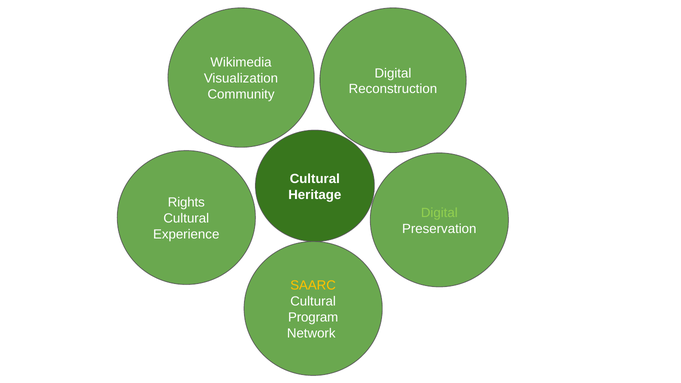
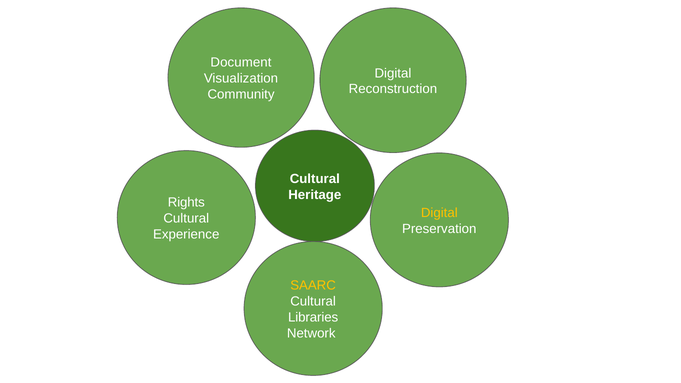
Wikimedia: Wikimedia -> Document
Digital at (439, 213) colour: light green -> yellow
Program: Program -> Libraries
